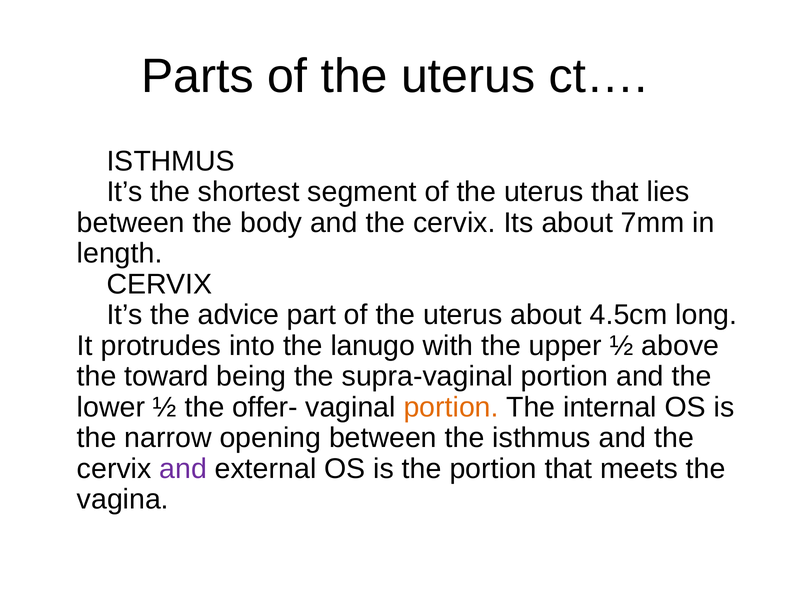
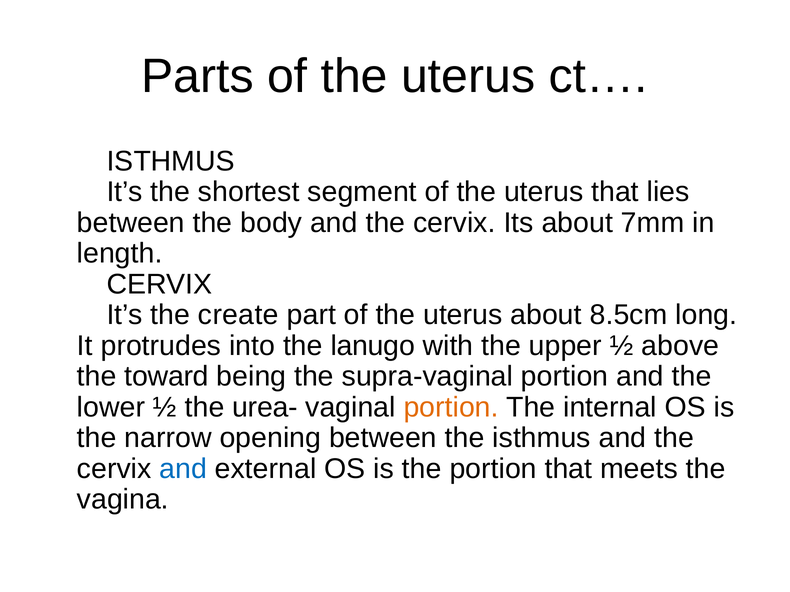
advice: advice -> create
4.5cm: 4.5cm -> 8.5cm
offer-: offer- -> urea-
and at (183, 469) colour: purple -> blue
